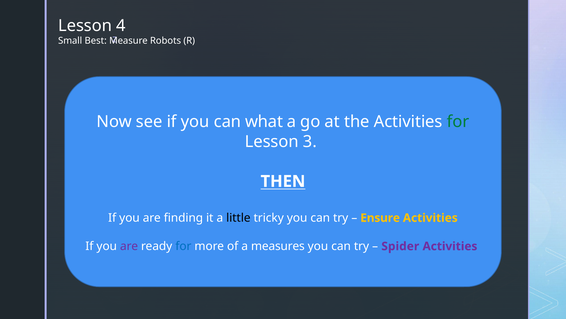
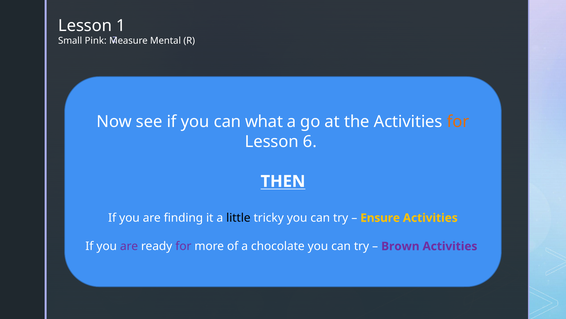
4: 4 -> 1
Best: Best -> Pink
Robots: Robots -> Mental
for at (458, 122) colour: green -> orange
3: 3 -> 6
for at (183, 246) colour: blue -> purple
measures: measures -> chocolate
Spider: Spider -> Brown
